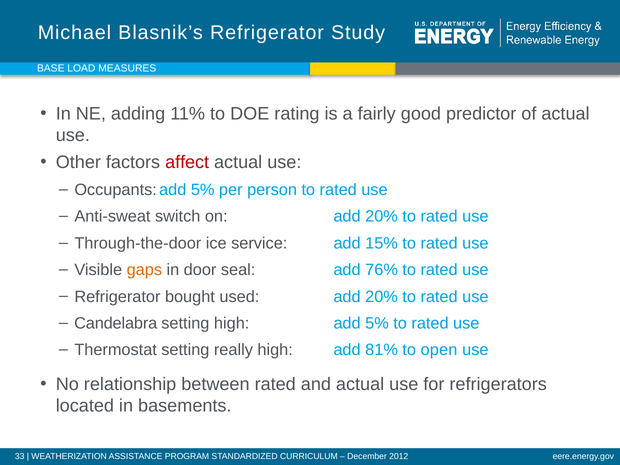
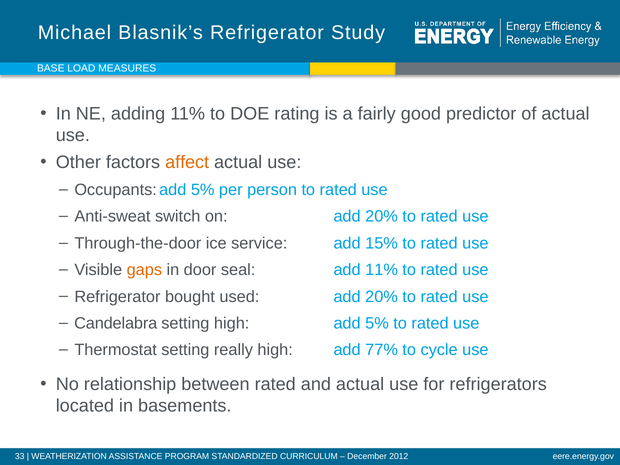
affect colour: red -> orange
add 76%: 76% -> 11%
81%: 81% -> 77%
open: open -> cycle
